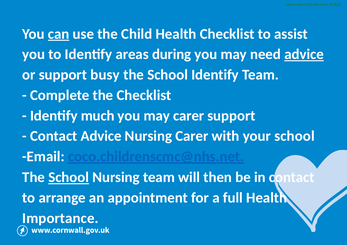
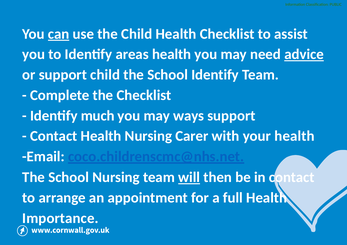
areas during: during -> health
support busy: busy -> child
may carer: carer -> ways
Contact Advice: Advice -> Health
your school: school -> health
School at (69, 178) underline: present -> none
will underline: none -> present
